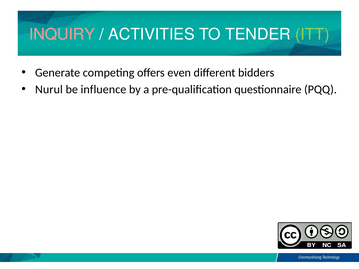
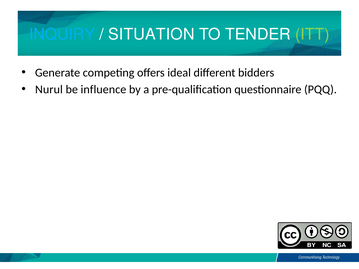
INQUIRY colour: pink -> light blue
ACTIVITIES: ACTIVITIES -> SITUATION
even: even -> ideal
